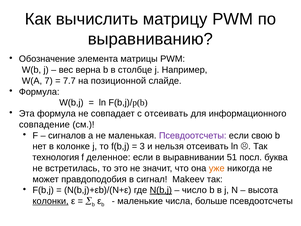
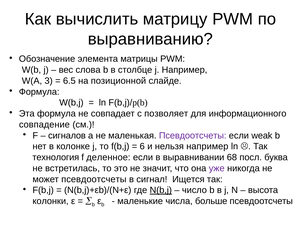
верна: верна -> слова
7: 7 -> 3
7.7: 7.7 -> 6.5
с отсеивать: отсеивать -> позволяет
свою: свою -> weak
3: 3 -> 6
нельзя отсеивать: отсеивать -> например
51: 51 -> 68
уже colour: orange -> purple
может правдоподобия: правдоподобия -> псевдоотсчеты
Makeev: Makeev -> Ищется
колонки underline: present -> none
